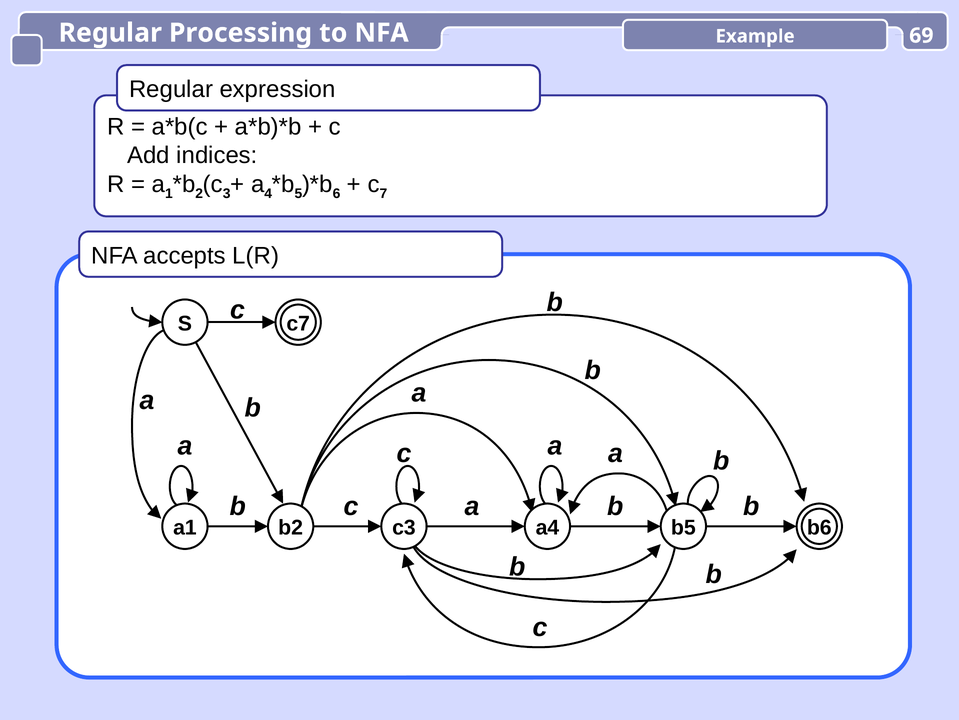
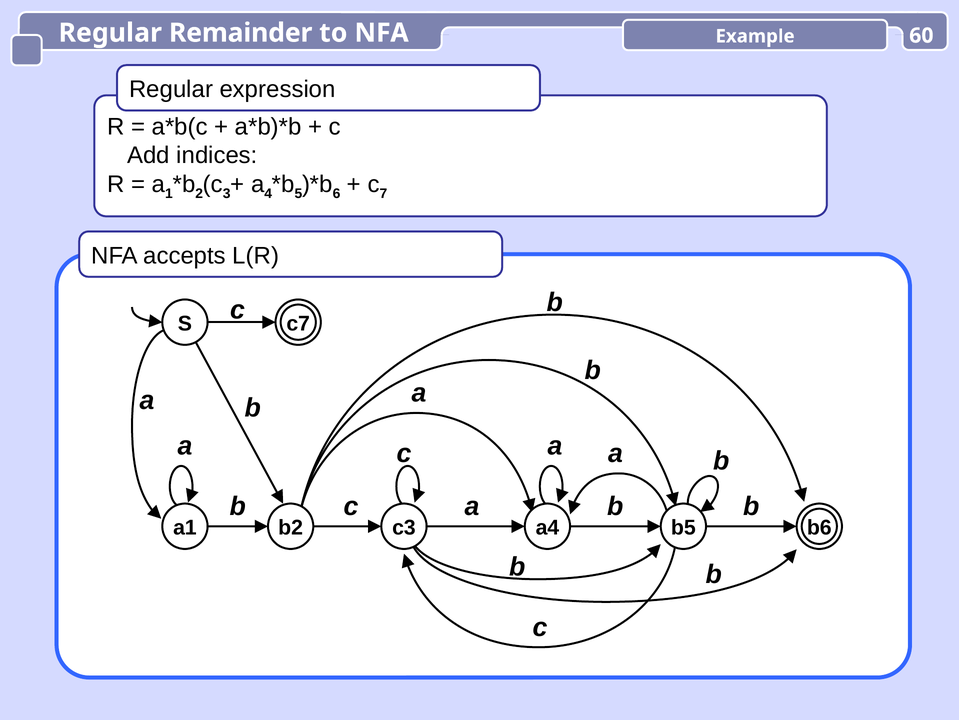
Processing: Processing -> Remainder
69: 69 -> 60
